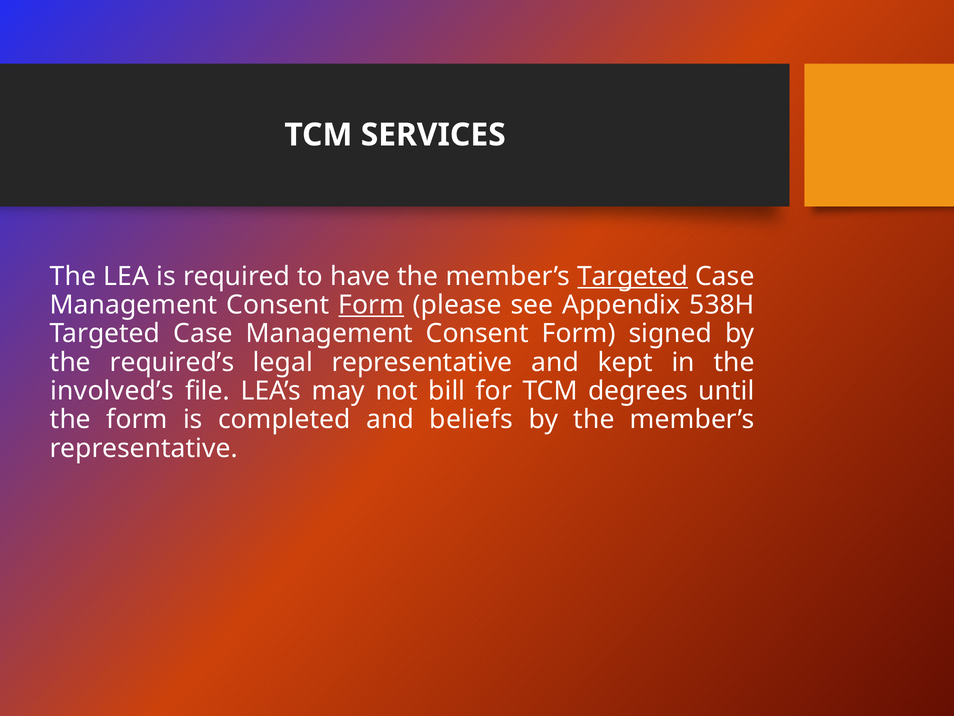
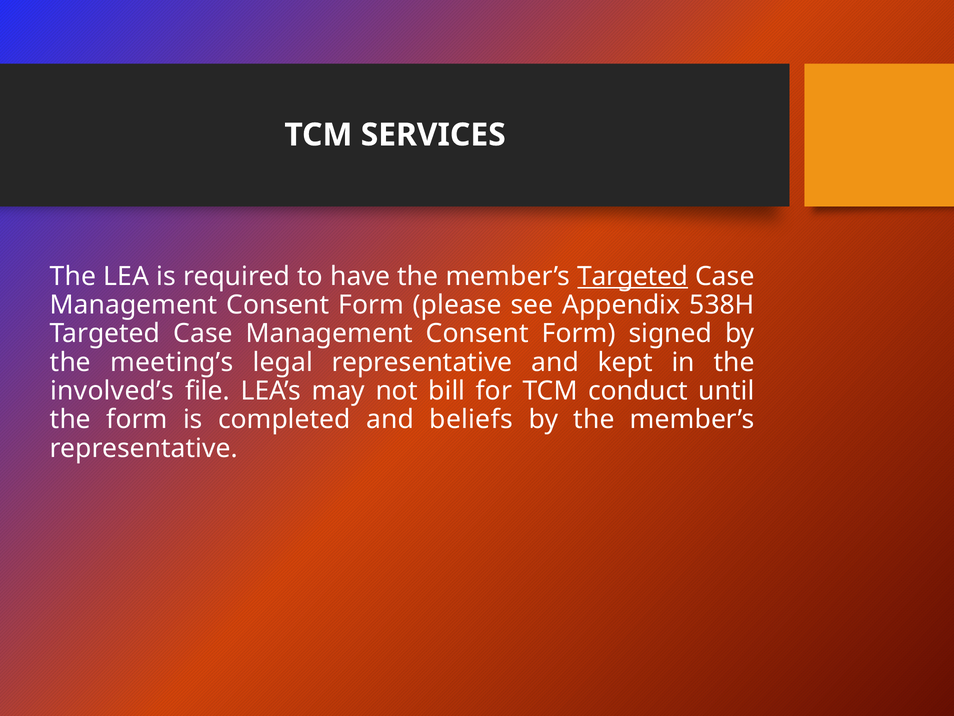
Form at (371, 305) underline: present -> none
required’s: required’s -> meeting’s
degrees: degrees -> conduct
